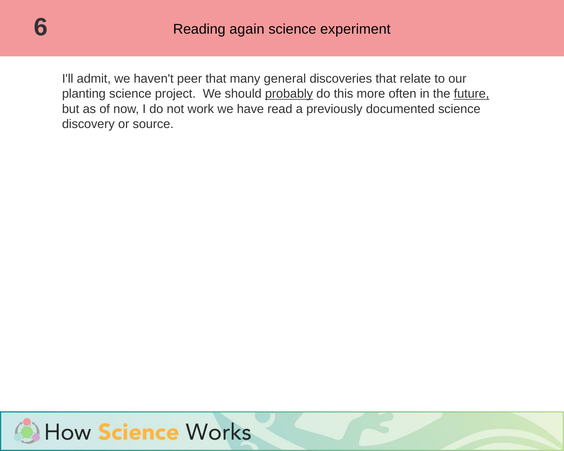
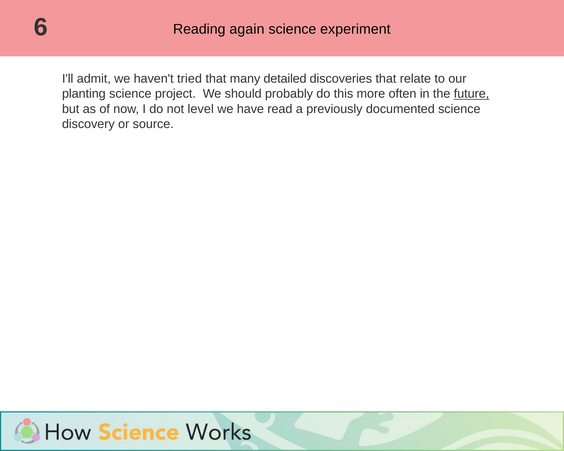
peer: peer -> tried
general: general -> detailed
probably underline: present -> none
work: work -> level
